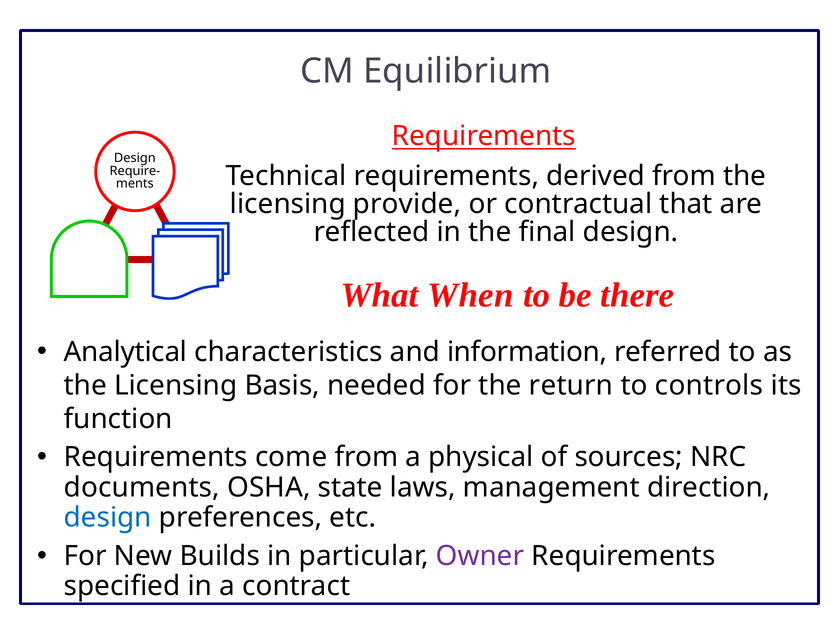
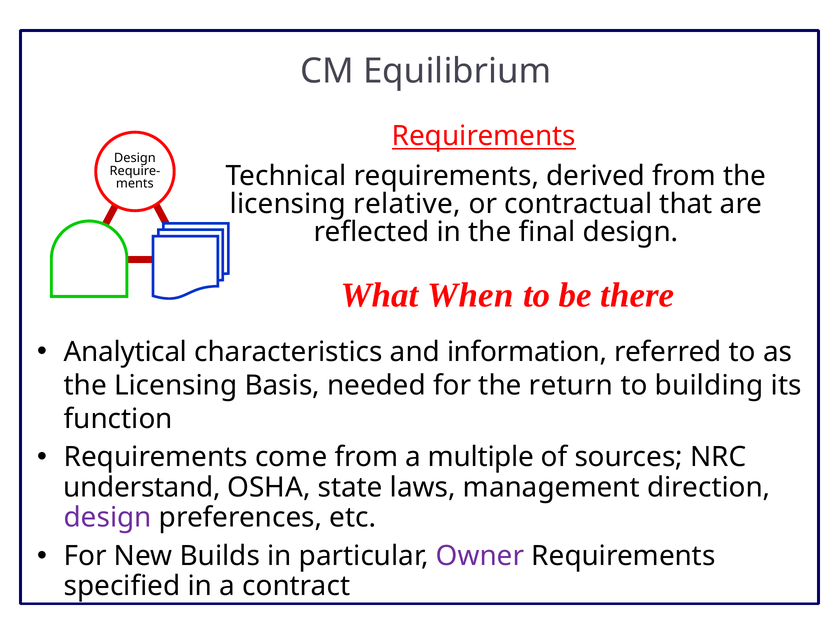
provide: provide -> relative
controls: controls -> building
physical: physical -> multiple
documents: documents -> understand
design at (108, 517) colour: blue -> purple
